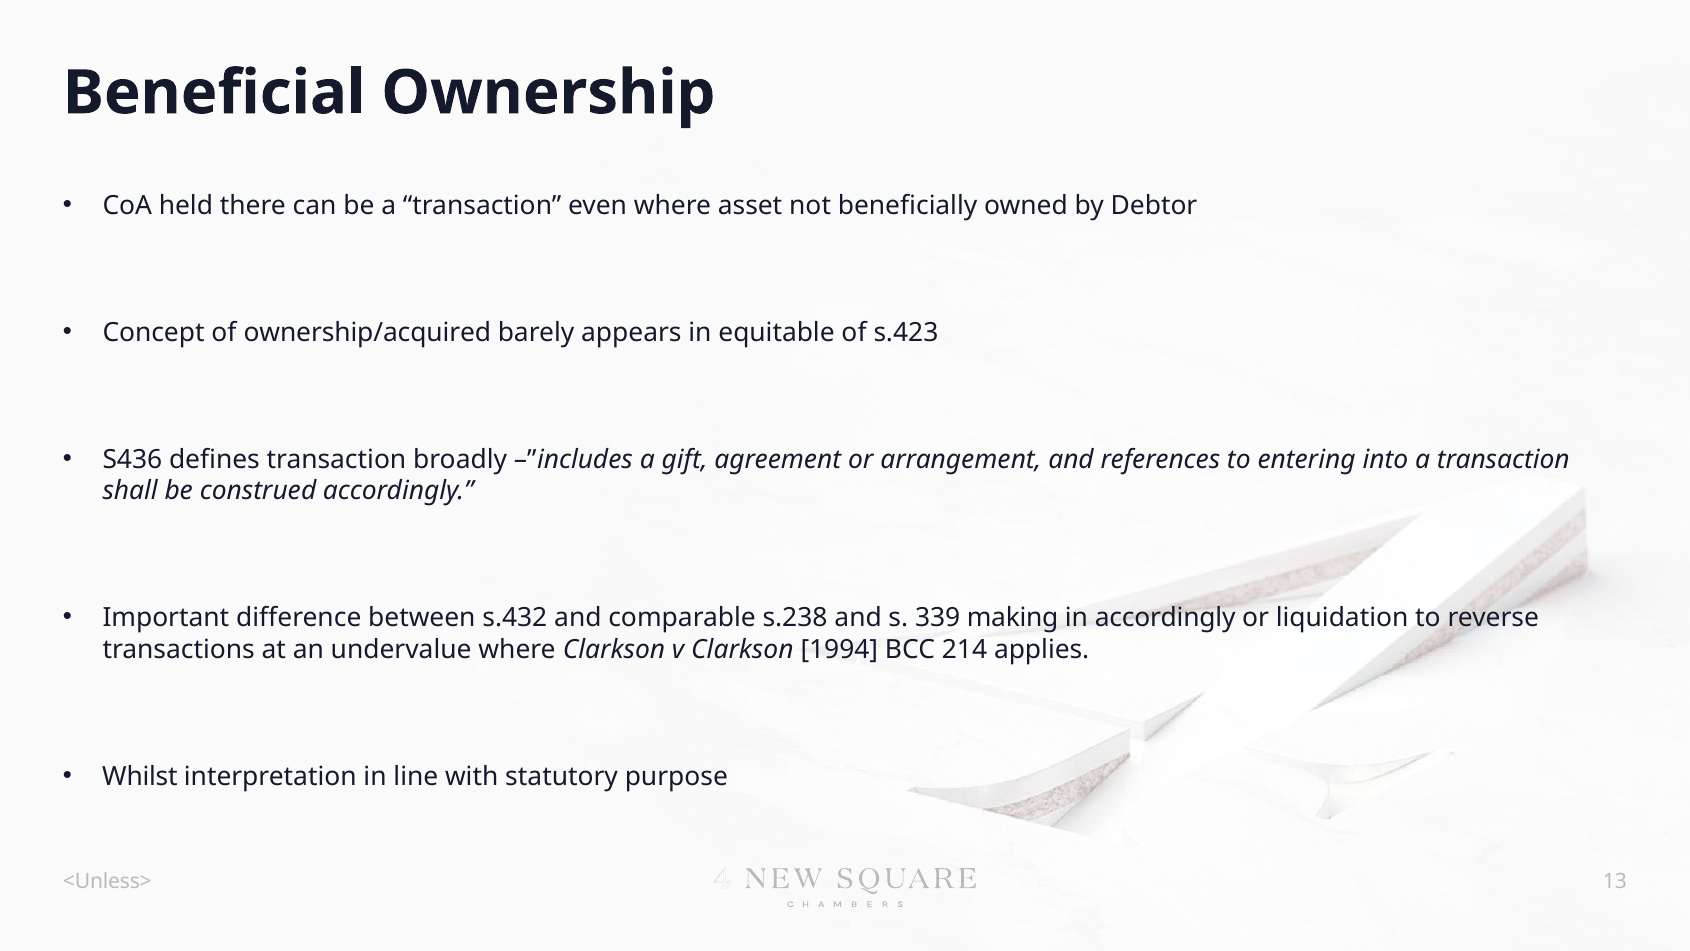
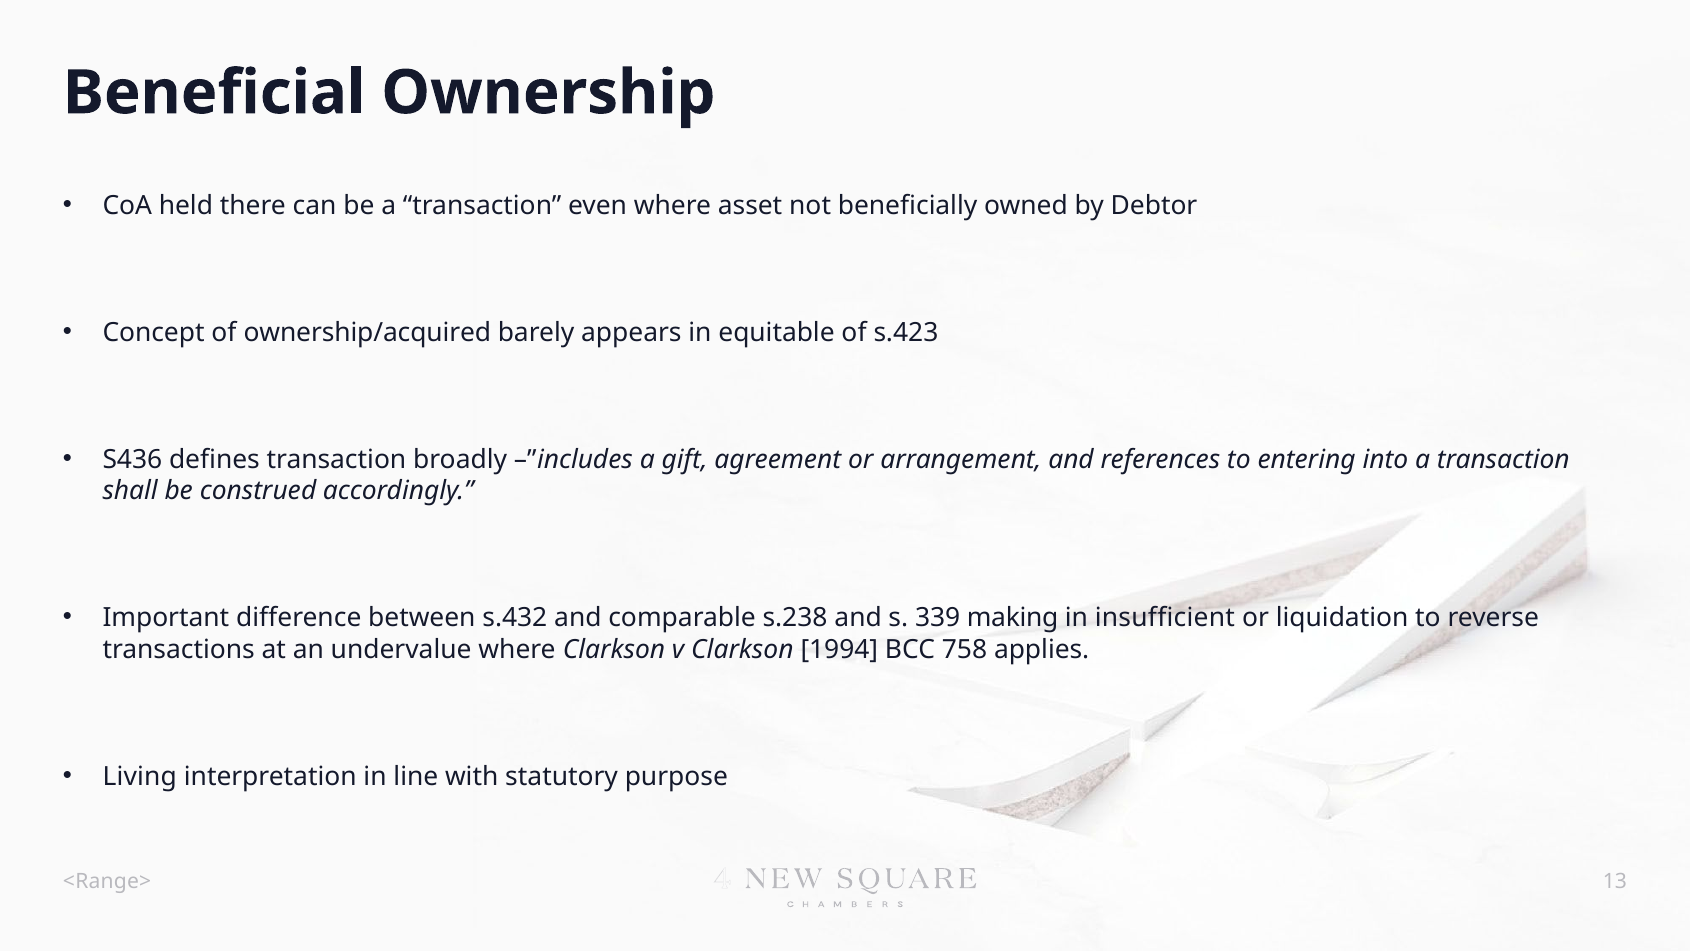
in accordingly: accordingly -> insufficient
214: 214 -> 758
Whilst: Whilst -> Living
<Unless>: <Unless> -> <Range>
